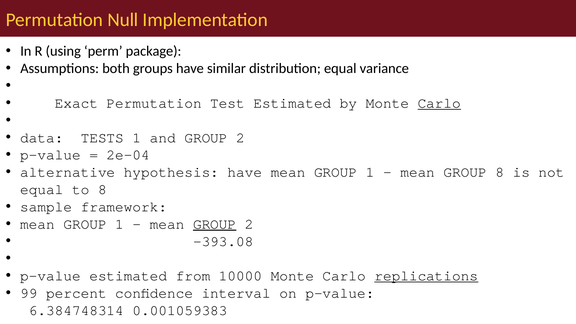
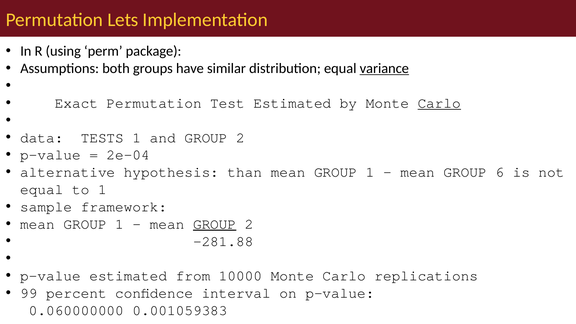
Null: Null -> Lets
variance underline: none -> present
hypothesis have: have -> than
GROUP 8: 8 -> 6
to 8: 8 -> 1
-393.08: -393.08 -> -281.88
replications underline: present -> none
6.384748314: 6.384748314 -> 0.060000000
